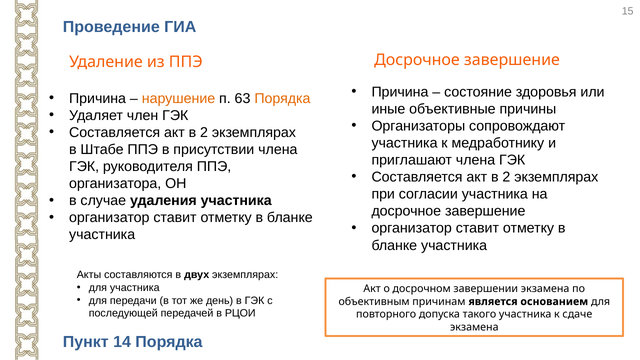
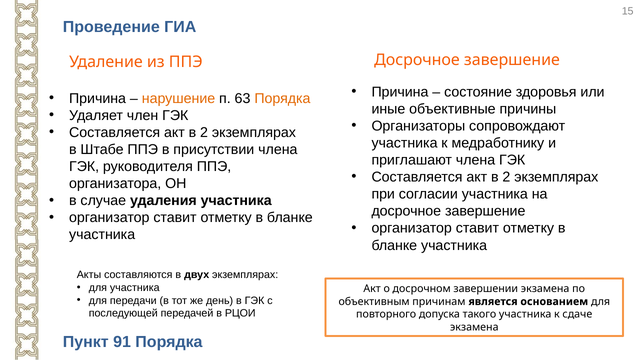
14: 14 -> 91
